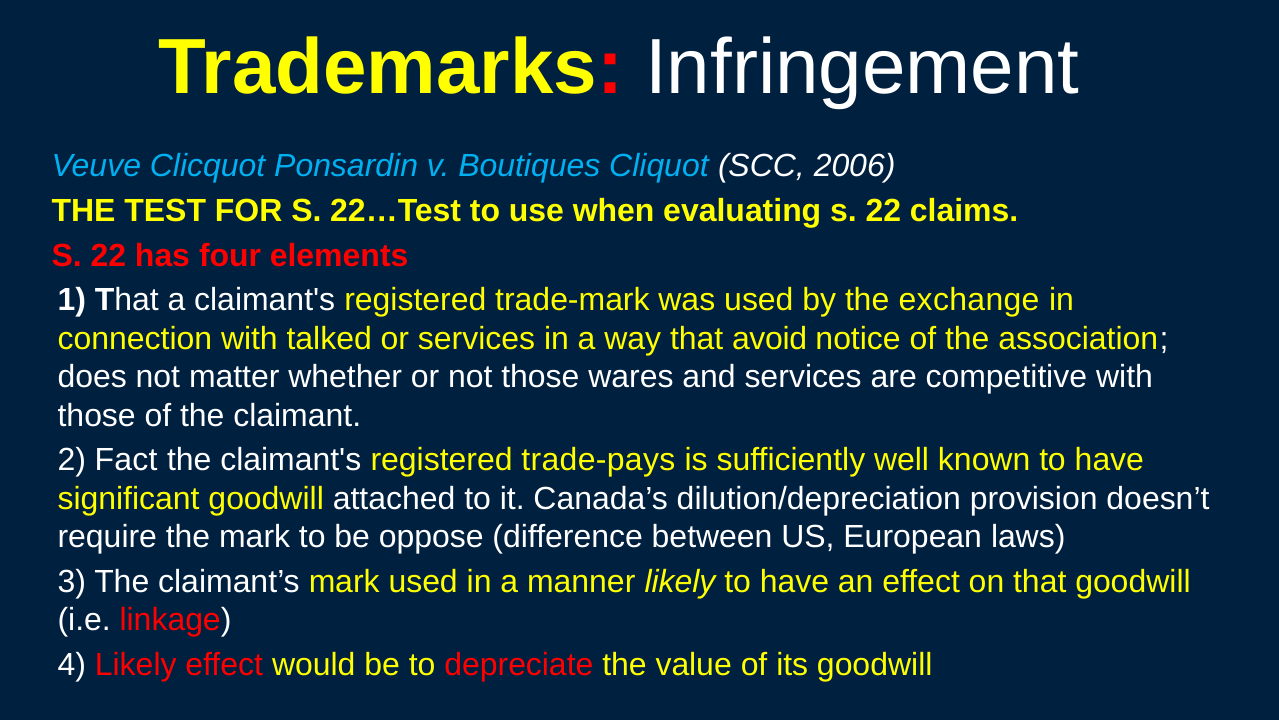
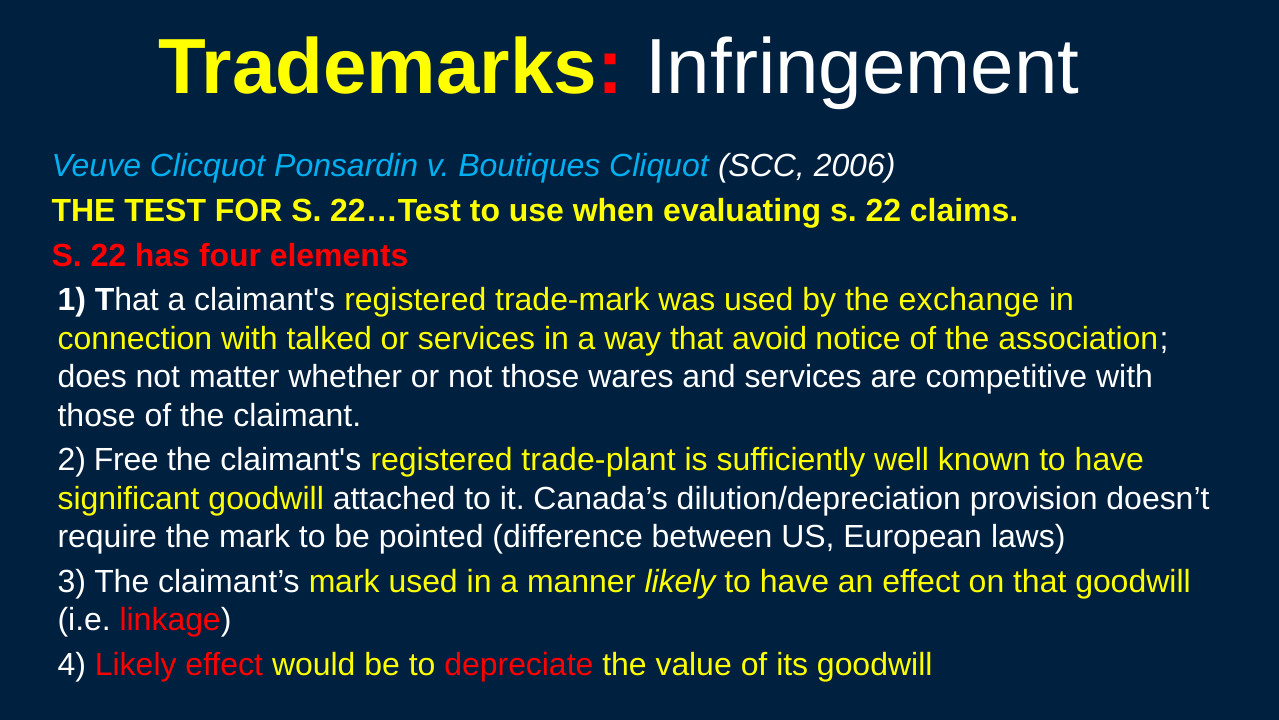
Fact: Fact -> Free
trade-pays: trade-pays -> trade-plant
oppose: oppose -> pointed
